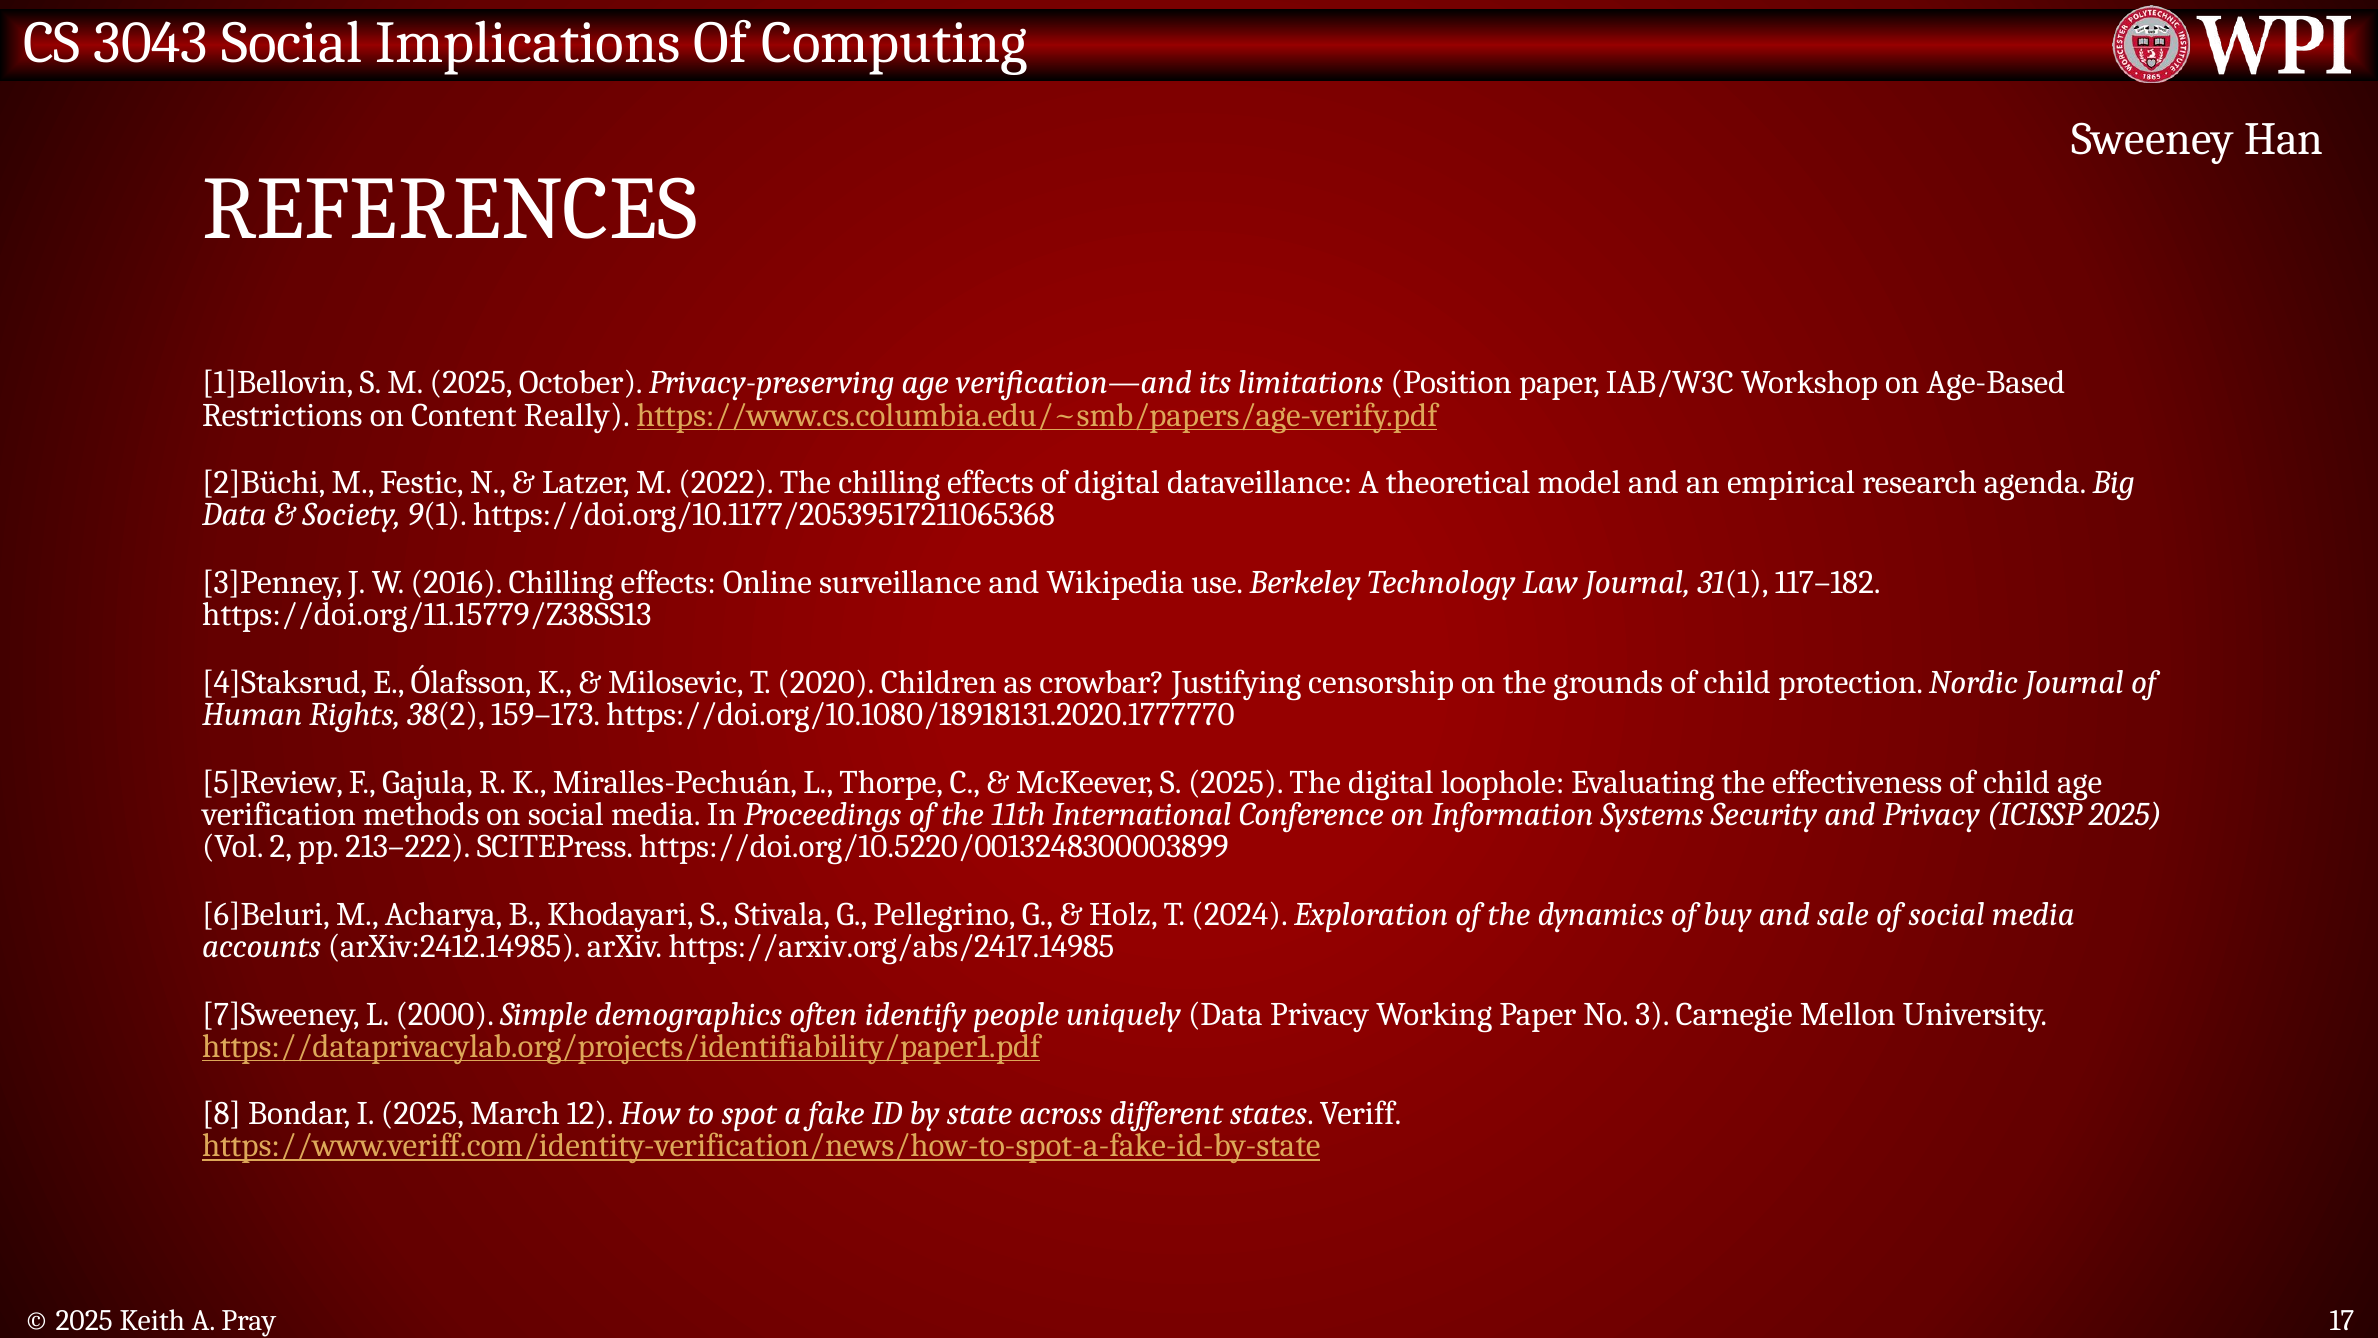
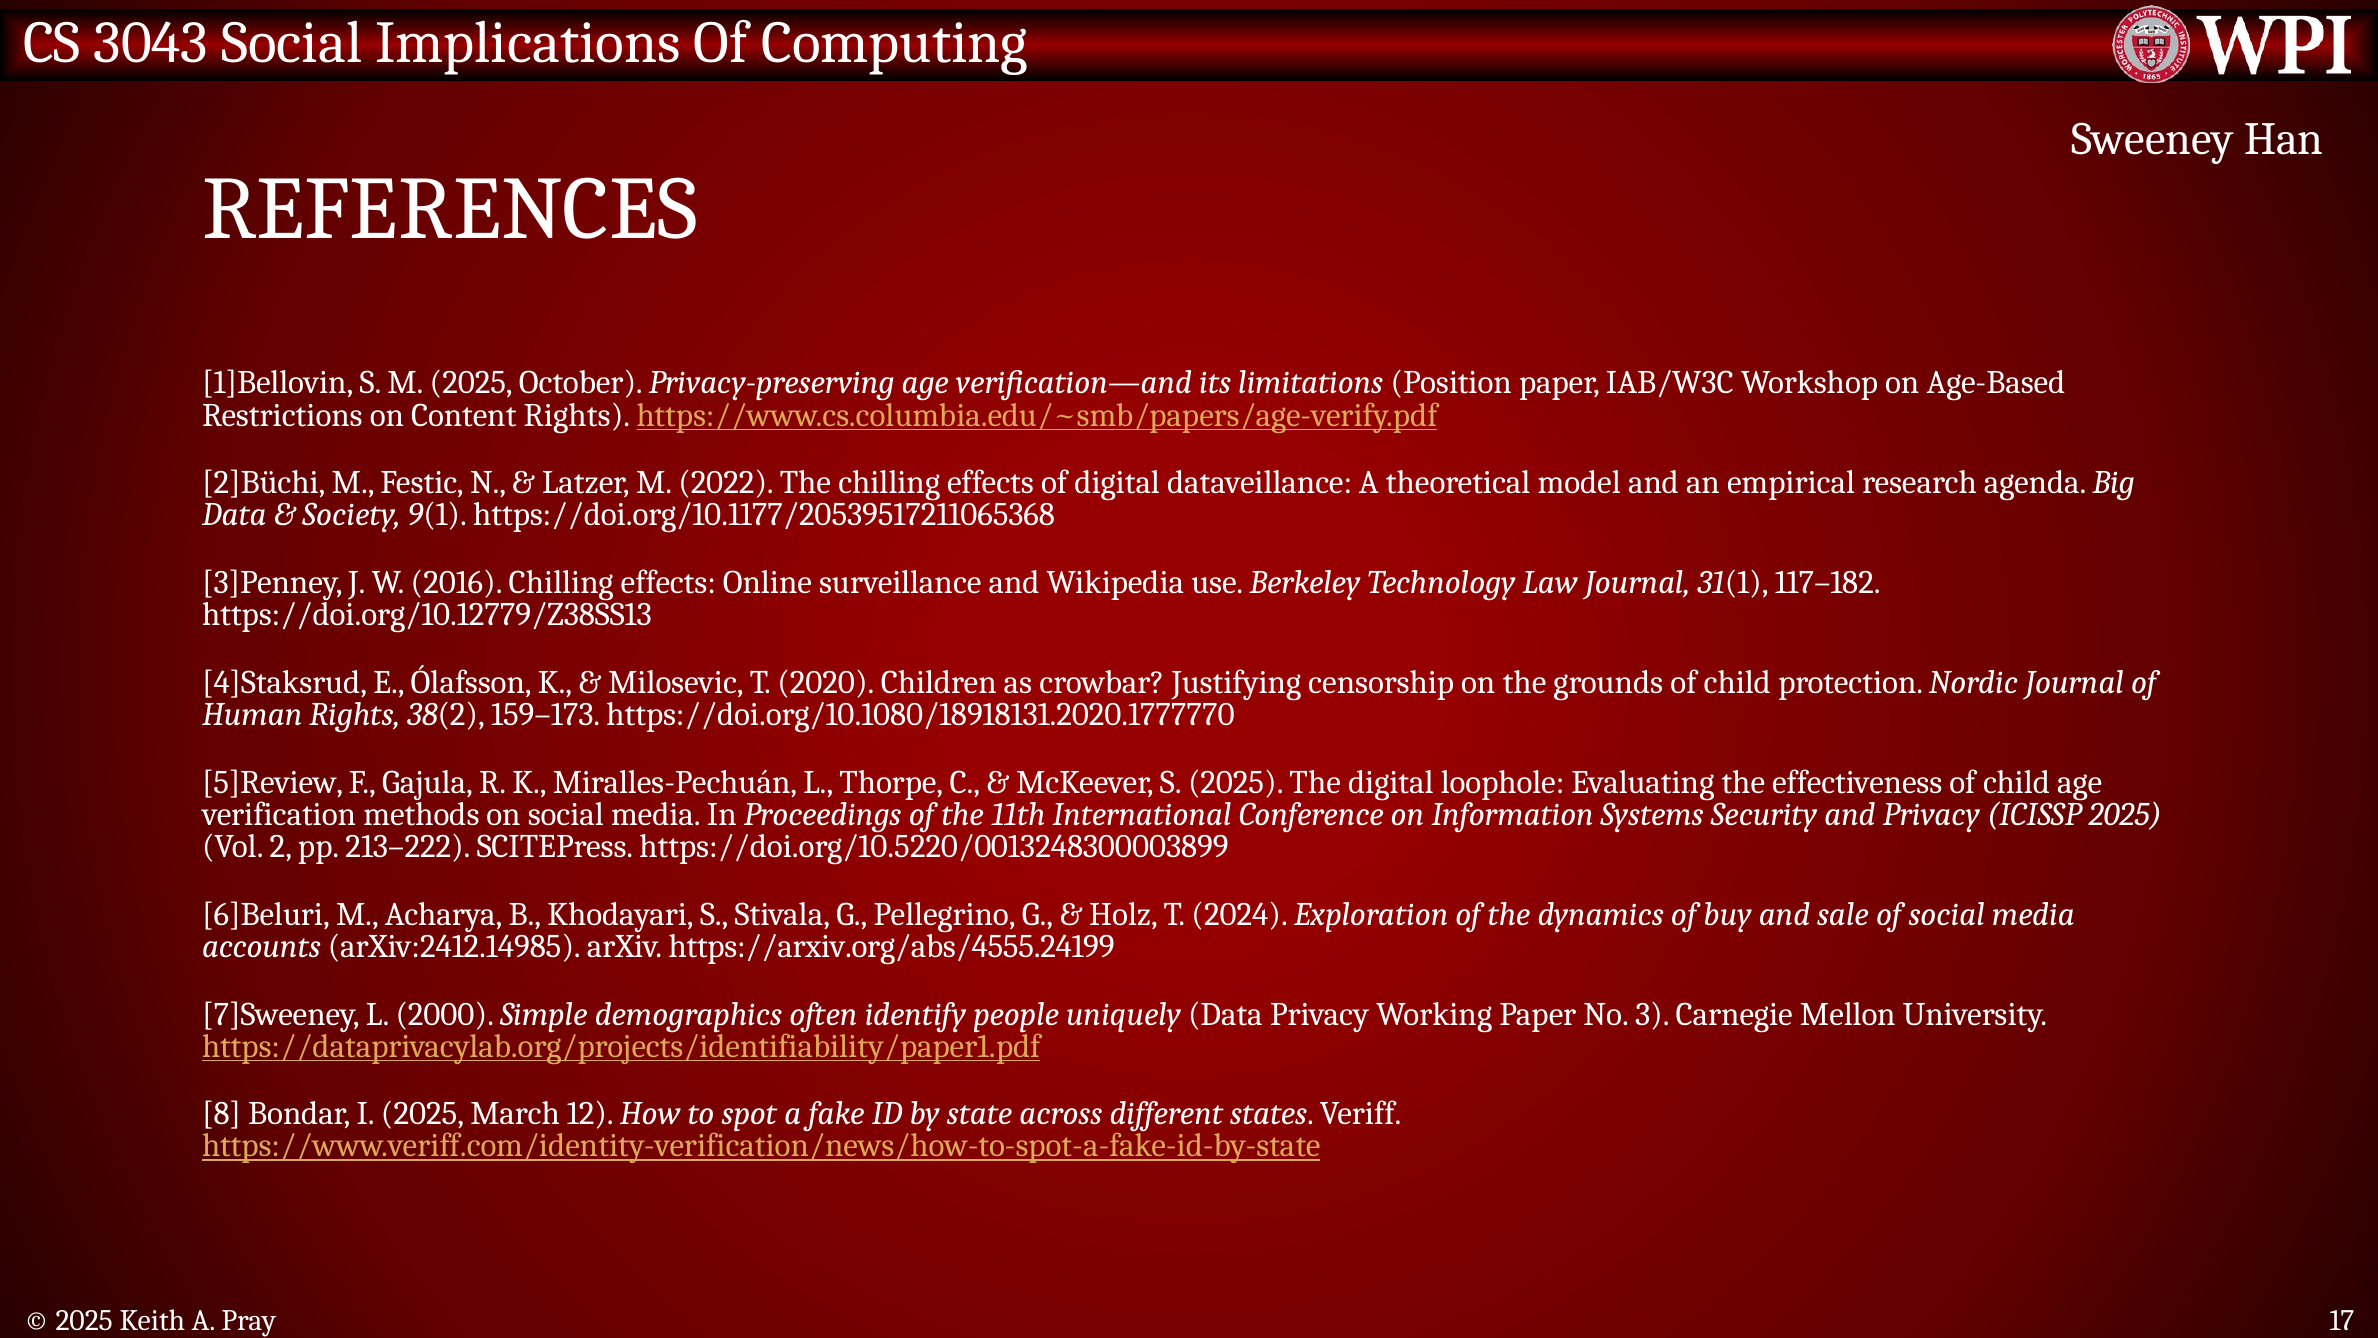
Content Really: Really -> Rights
https://doi.org/11.15779/Z38SS13: https://doi.org/11.15779/Z38SS13 -> https://doi.org/10.12779/Z38SS13
https://arxiv.org/abs/2417.14985: https://arxiv.org/abs/2417.14985 -> https://arxiv.org/abs/4555.24199
